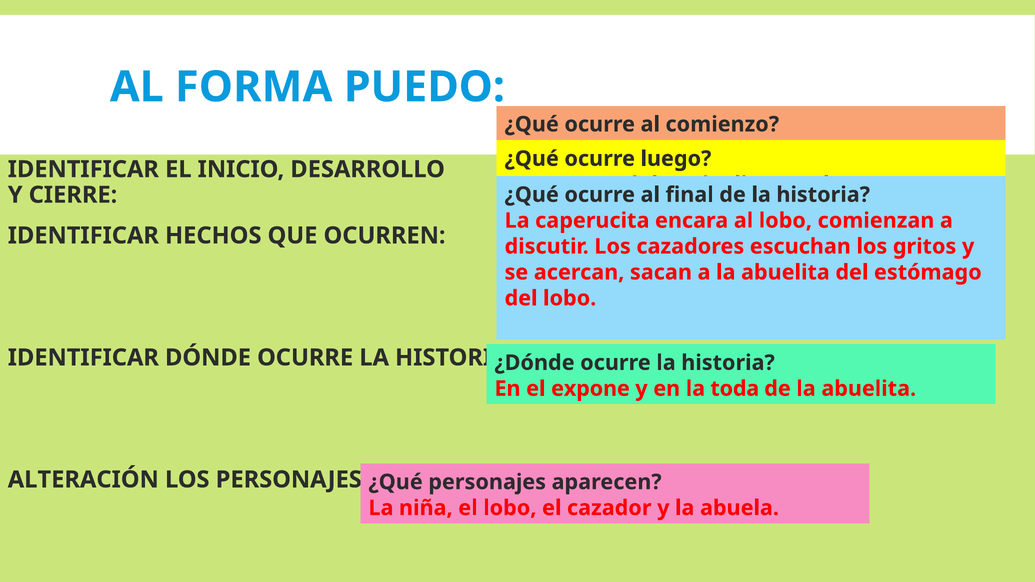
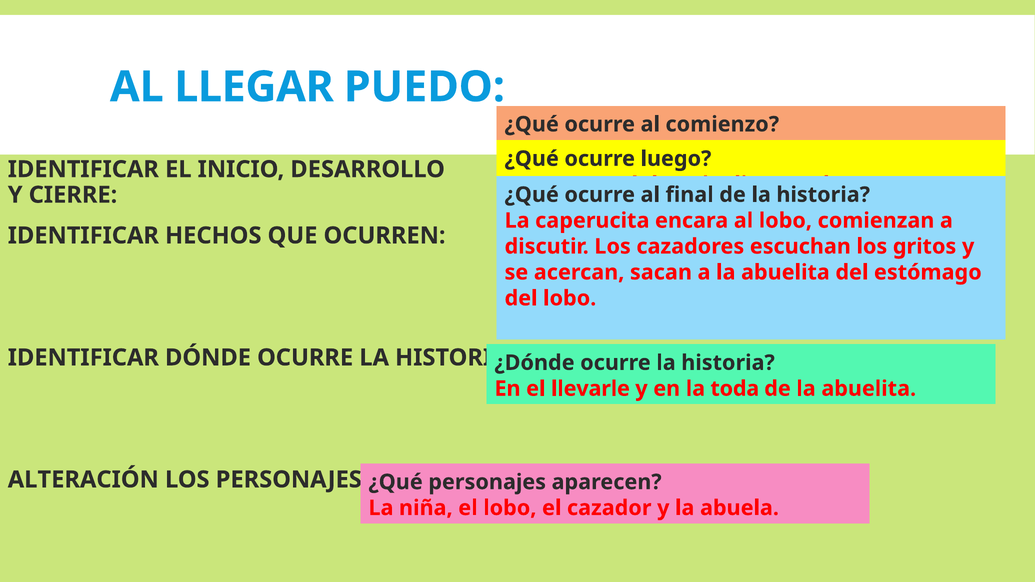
FORMA at (254, 87): FORMA -> LLEGAR
expone: expone -> llevarle
